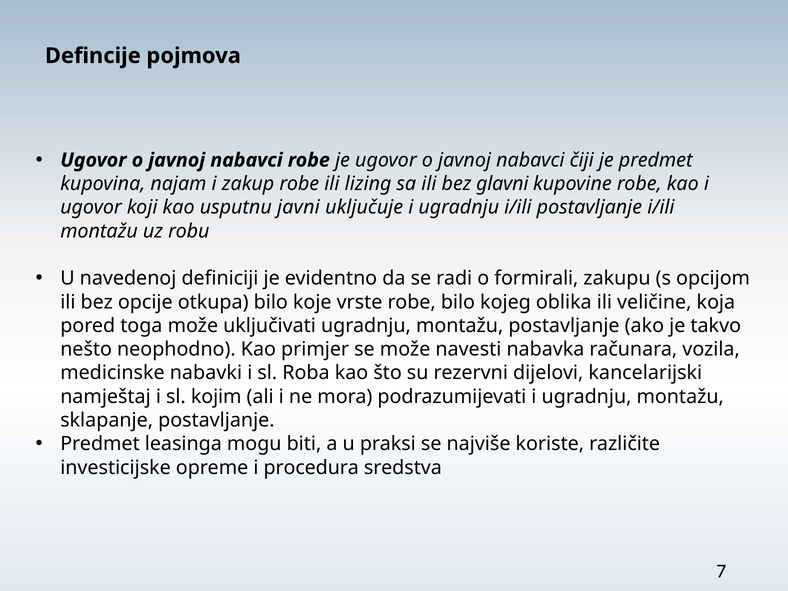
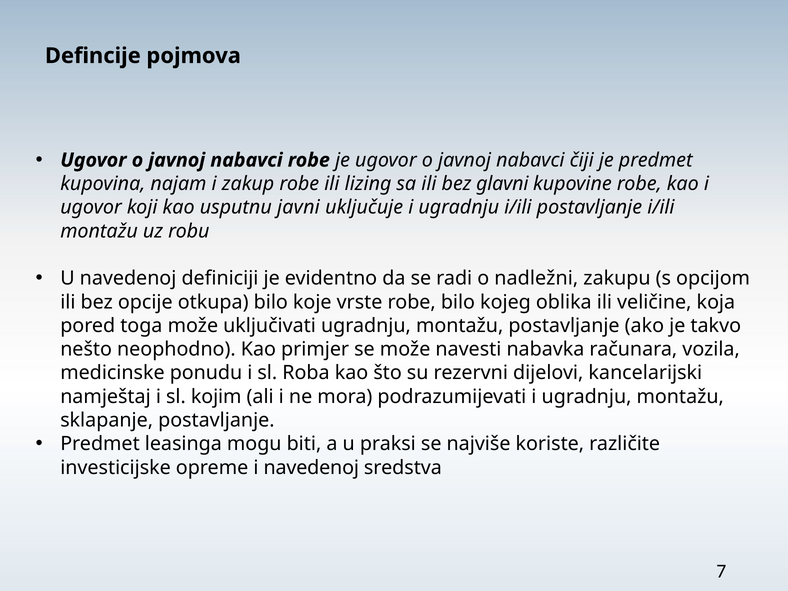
formirali: formirali -> nadležni
nabavki: nabavki -> ponudu
i procedura: procedura -> navedenoj
